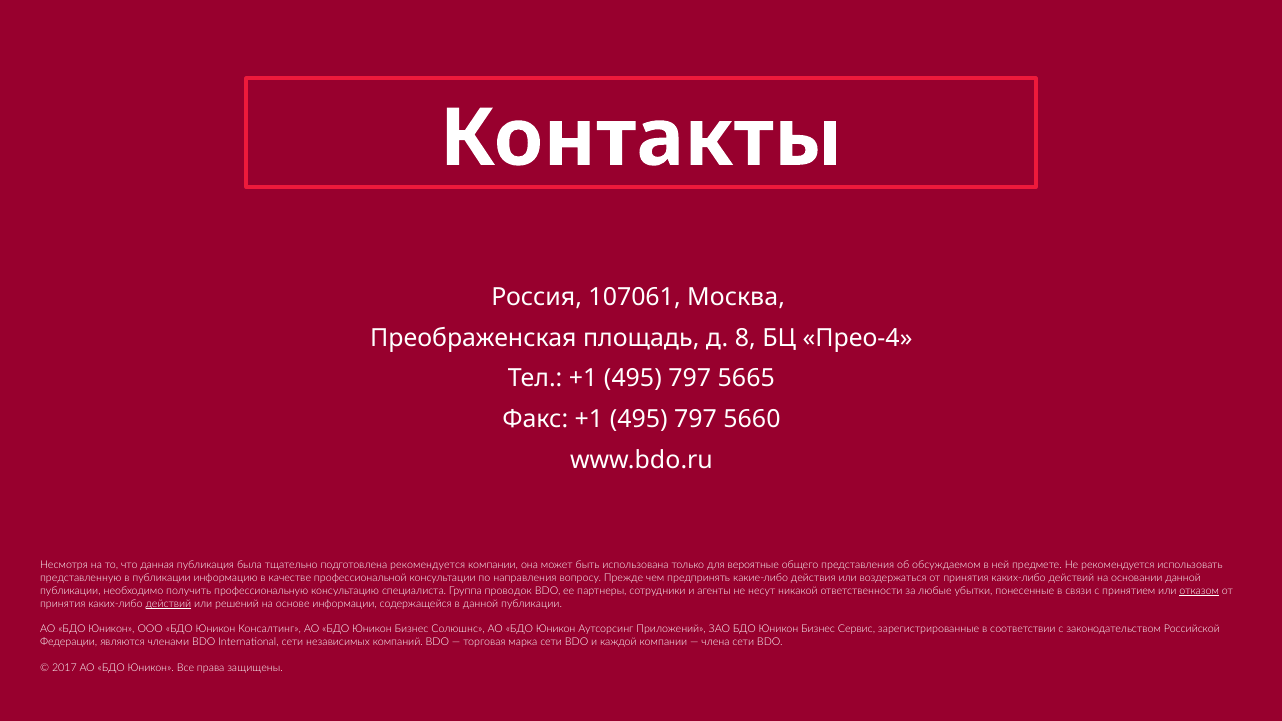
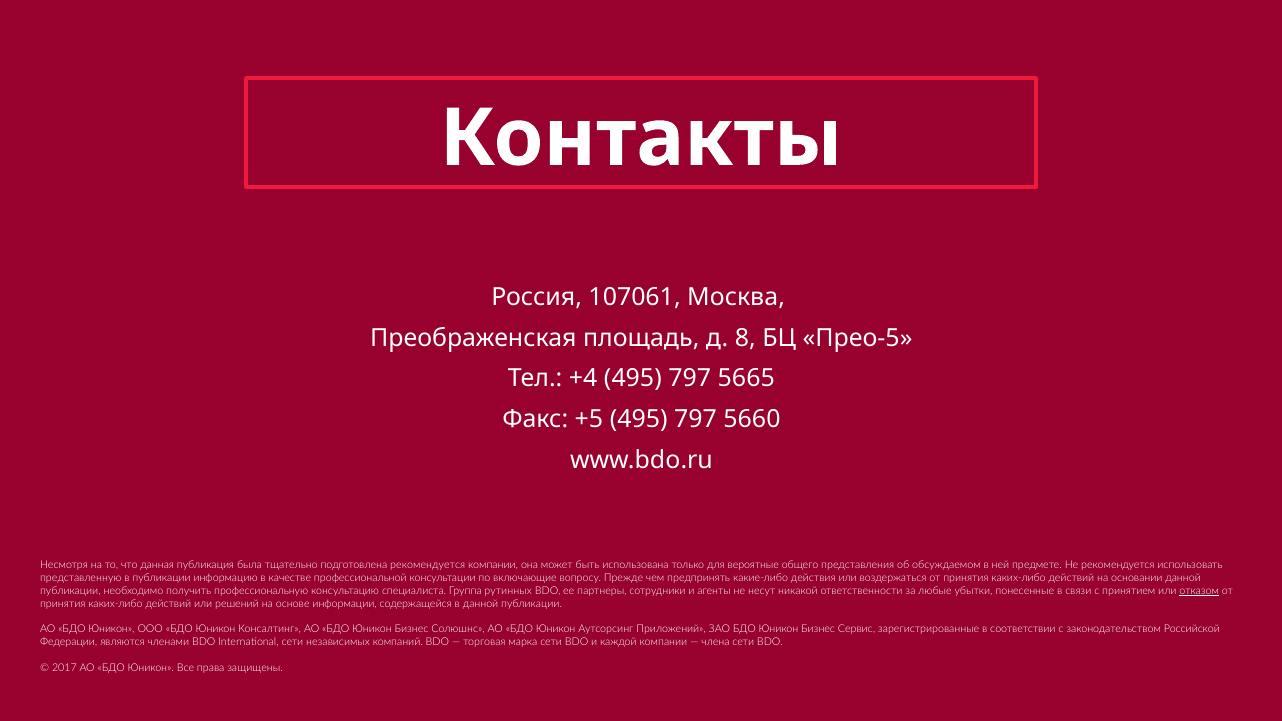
Прео-4: Прео-4 -> Прео-5
Тел +1: +1 -> +4
Факс +1: +1 -> +5
направления: направления -> включающие
проводок: проводок -> рутинных
действий at (168, 604) underline: present -> none
